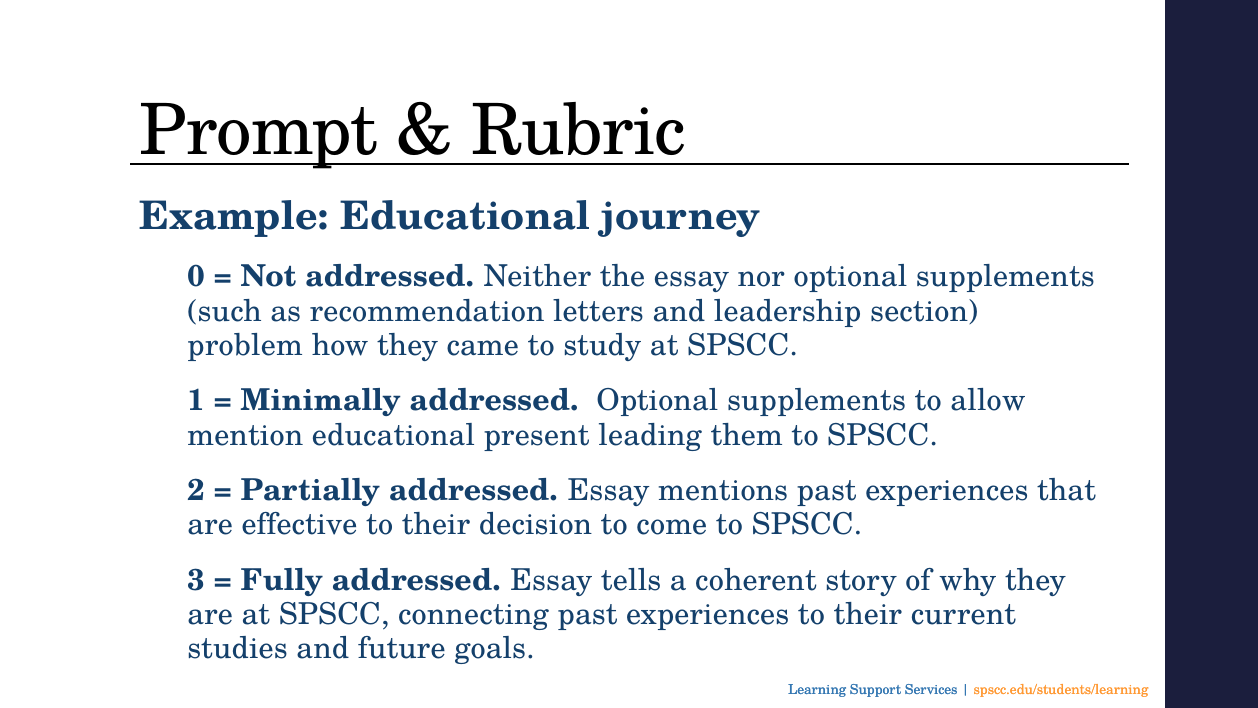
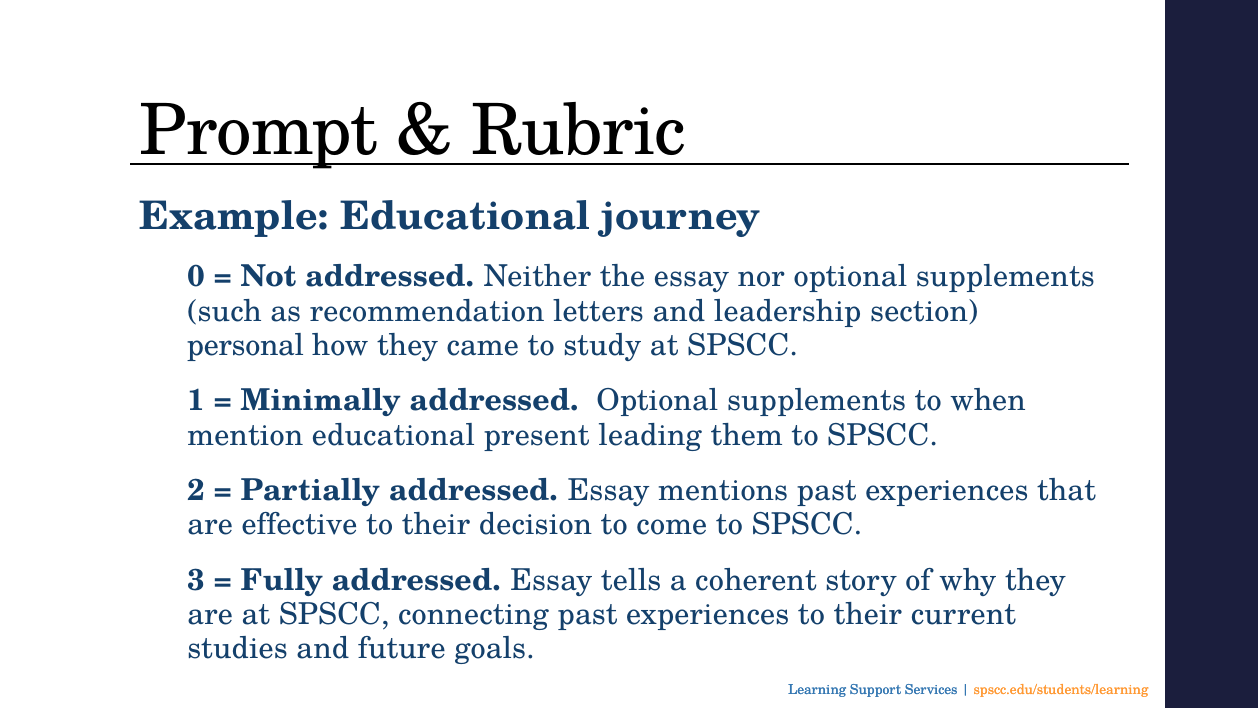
problem: problem -> personal
allow: allow -> when
